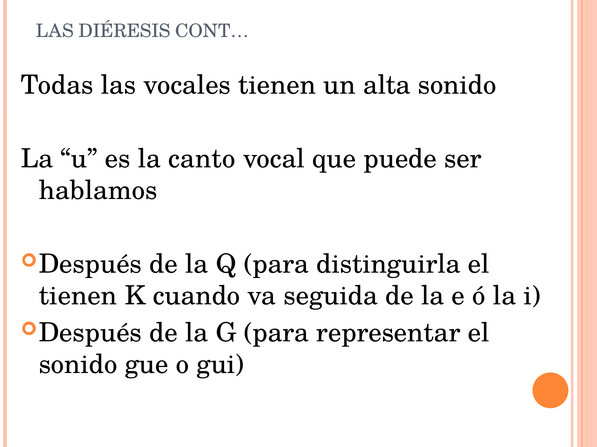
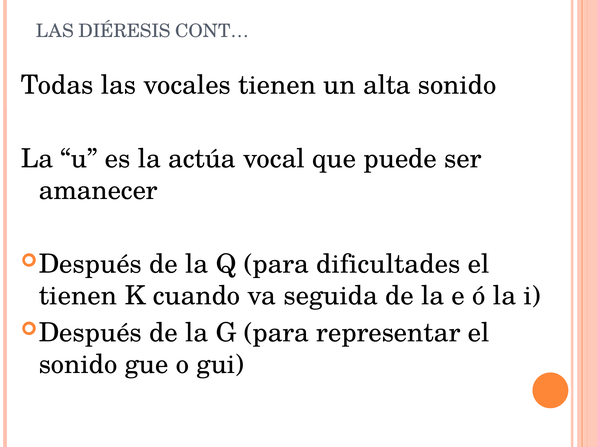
canto: canto -> actúa
hablamos: hablamos -> amanecer
distinguirla: distinguirla -> dificultades
